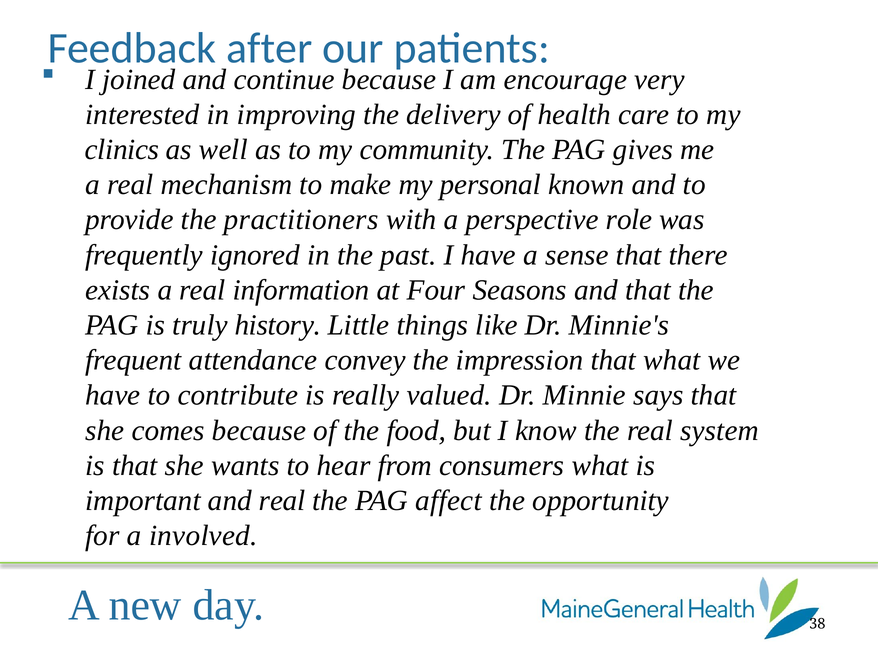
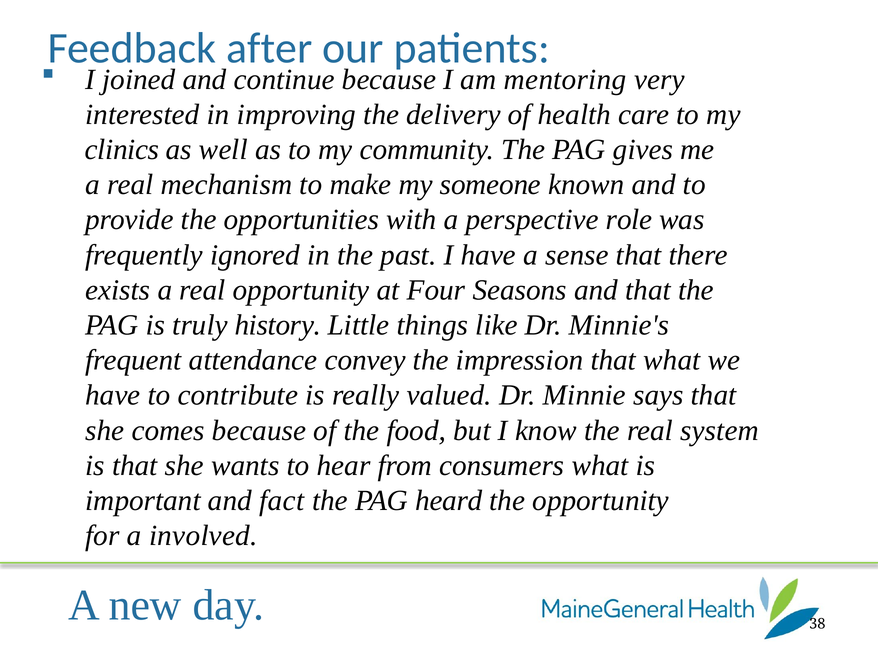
encourage: encourage -> mentoring
personal: personal -> someone
practitioners: practitioners -> opportunities
real information: information -> opportunity
and real: real -> fact
affect: affect -> heard
